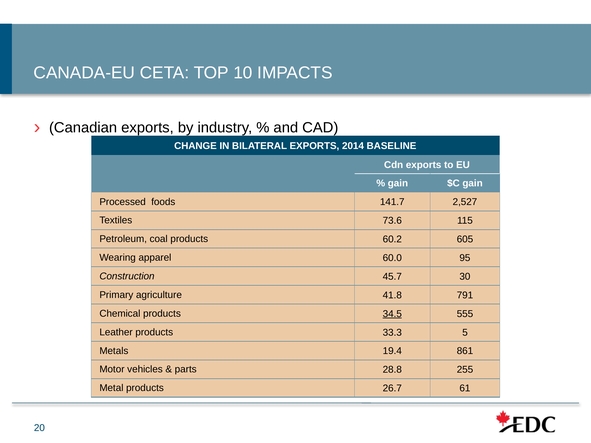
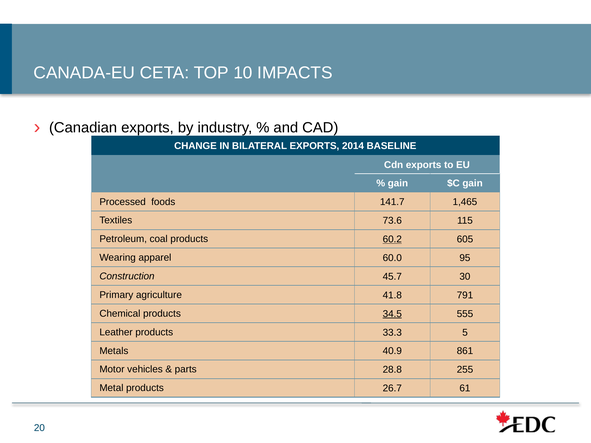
2,527: 2,527 -> 1,465
60.2 underline: none -> present
19.4: 19.4 -> 40.9
